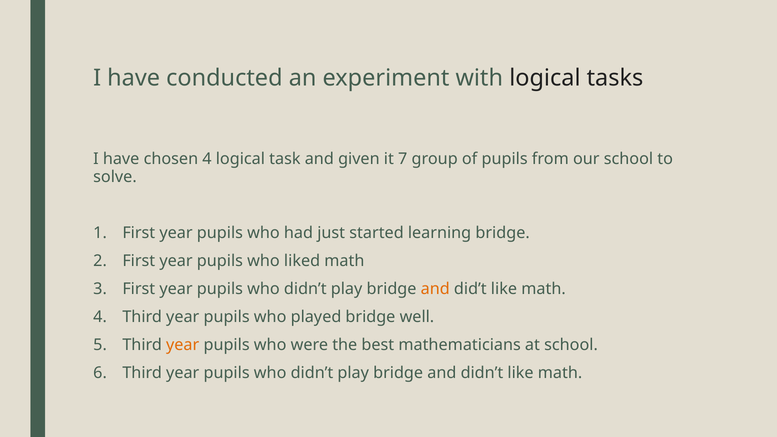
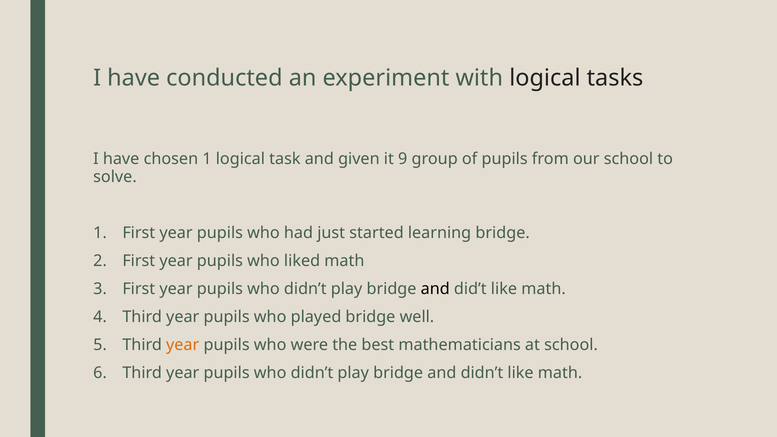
chosen 4: 4 -> 1
7: 7 -> 9
and at (435, 289) colour: orange -> black
